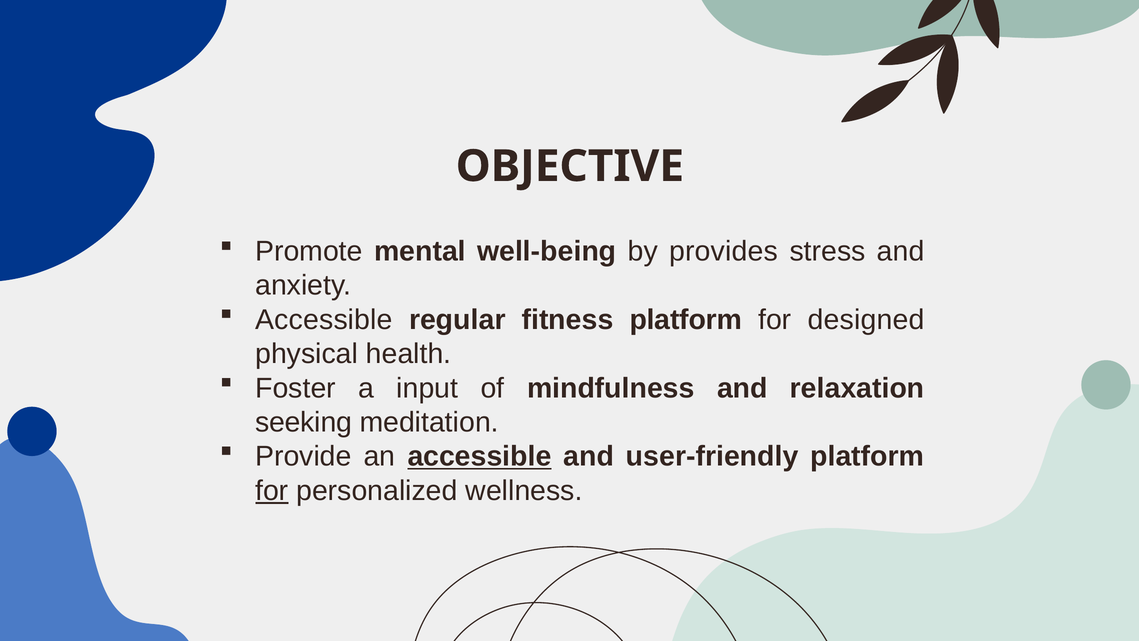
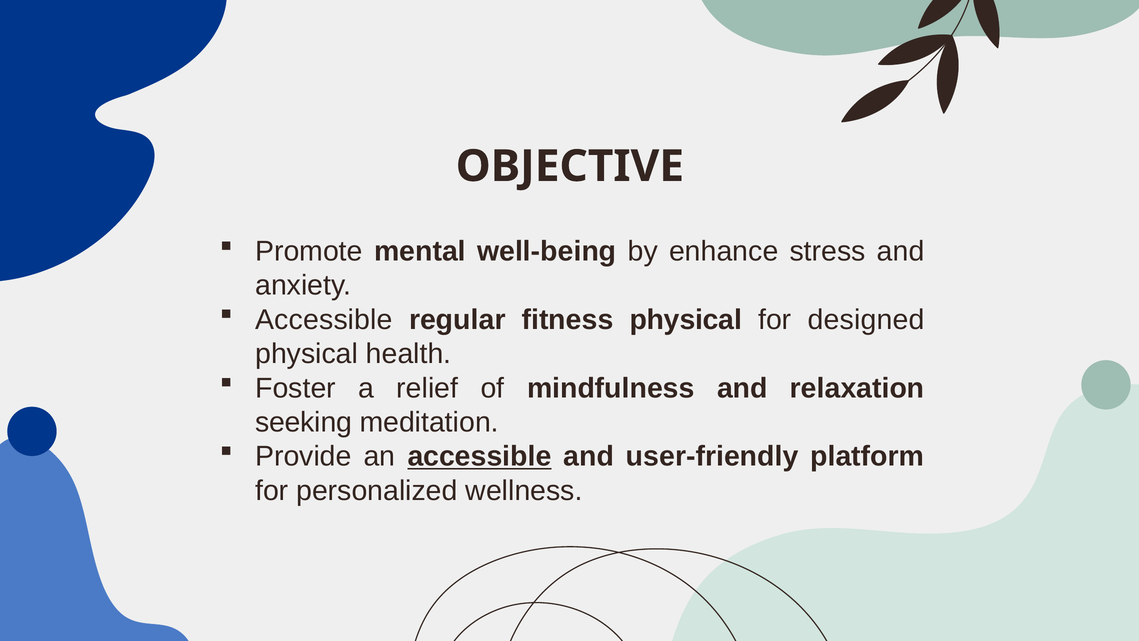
provides: provides -> enhance
fitness platform: platform -> physical
input: input -> relief
for at (272, 490) underline: present -> none
